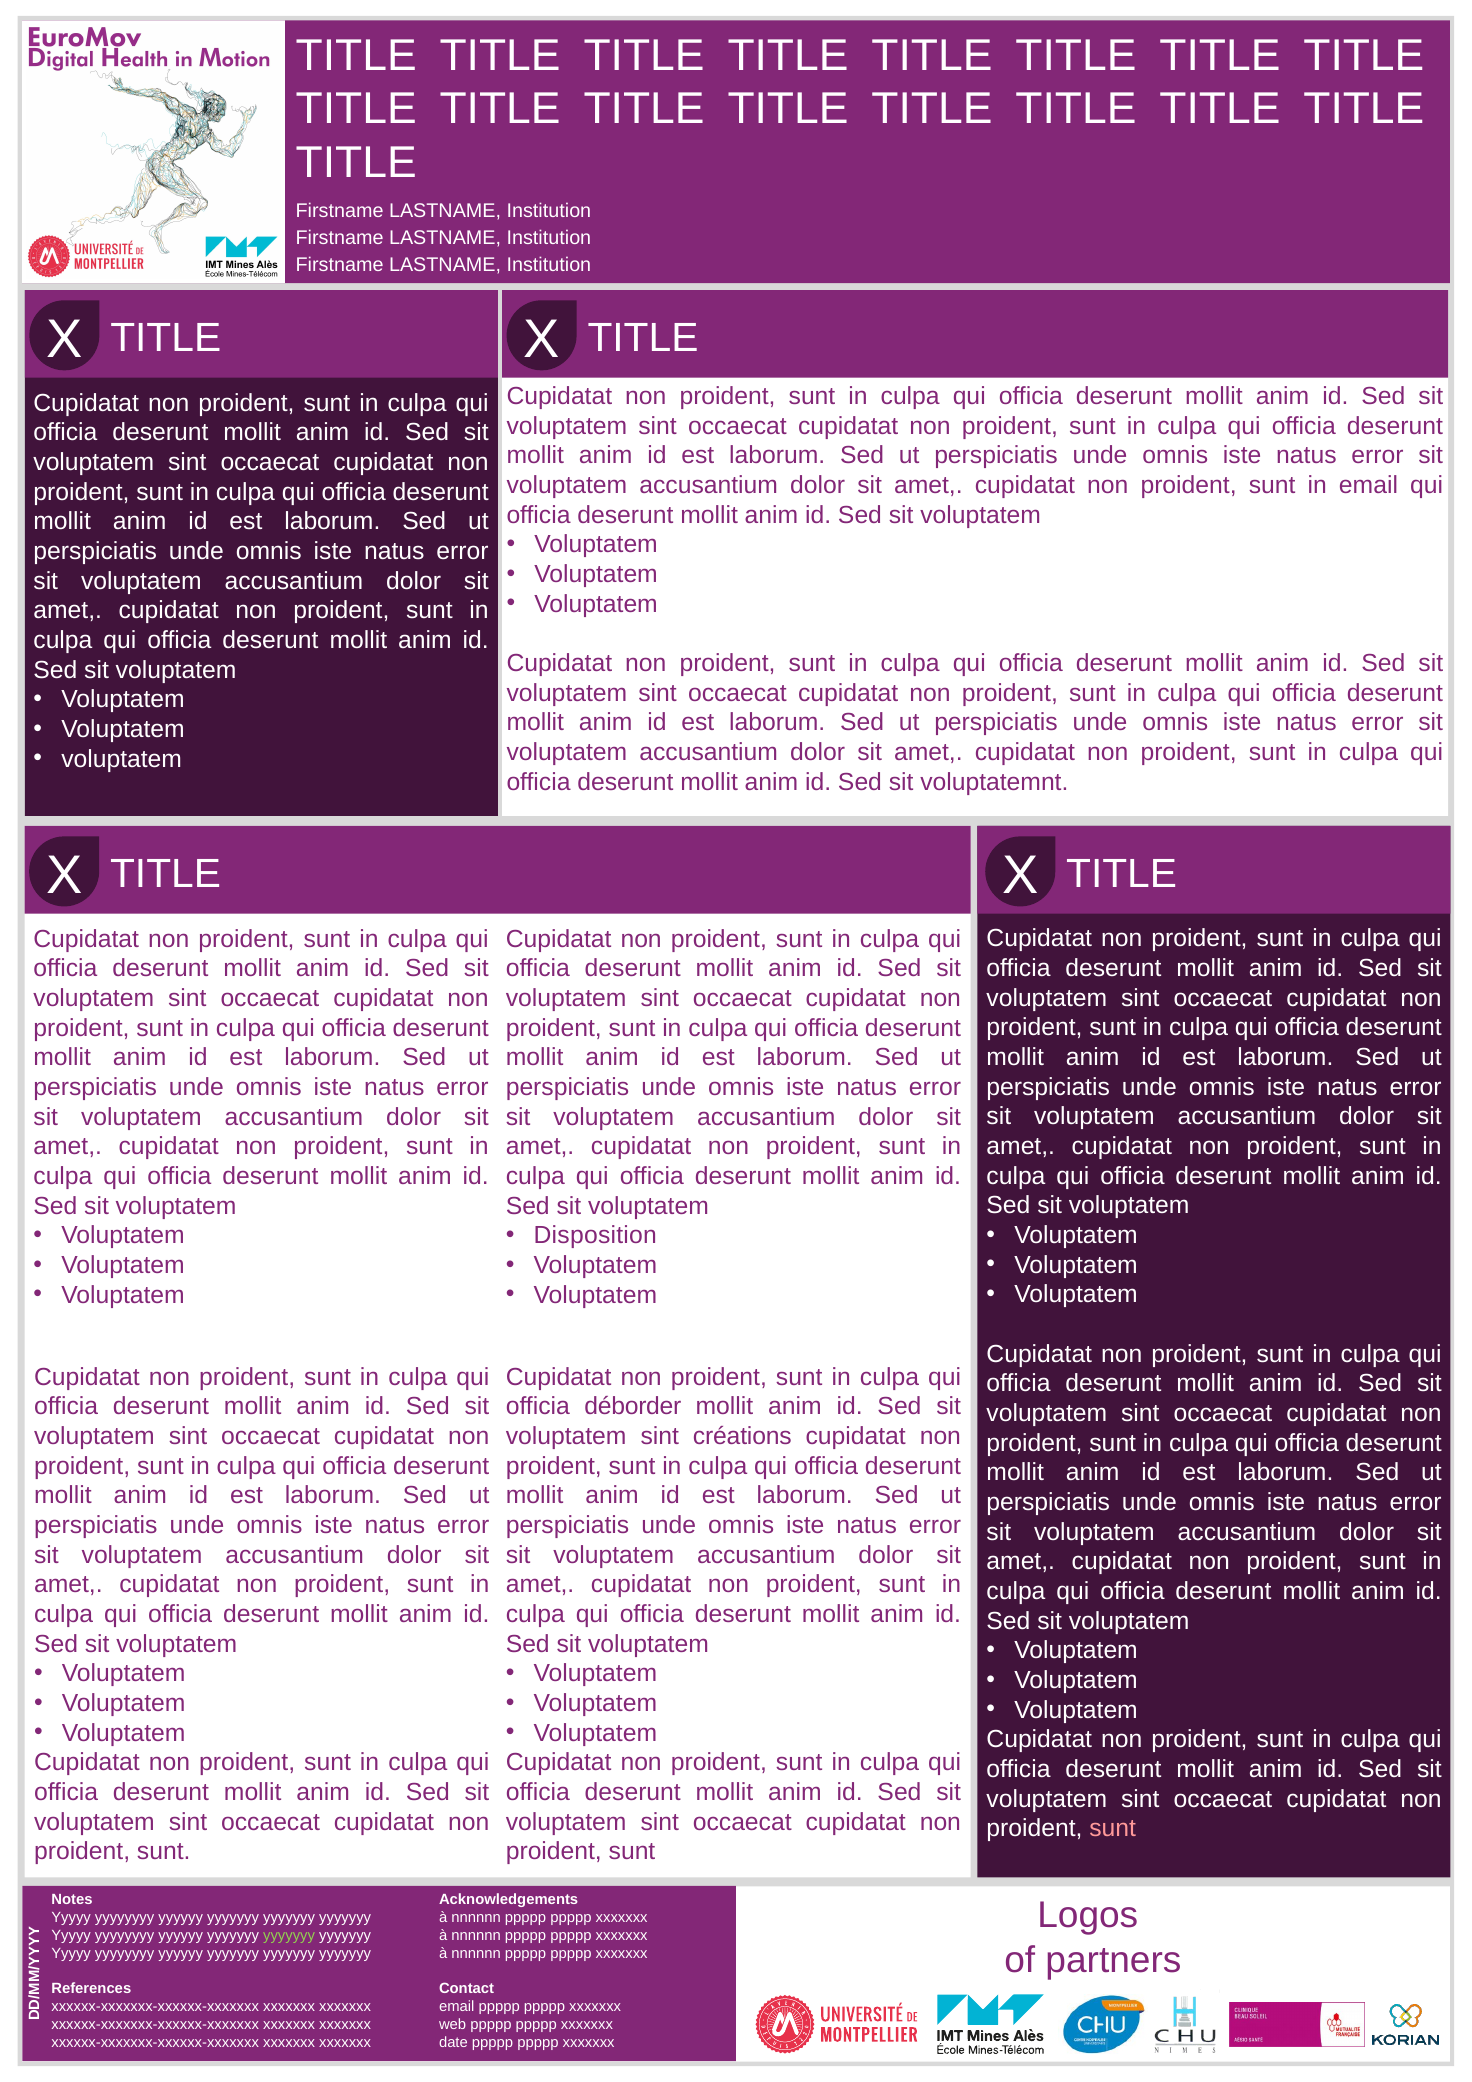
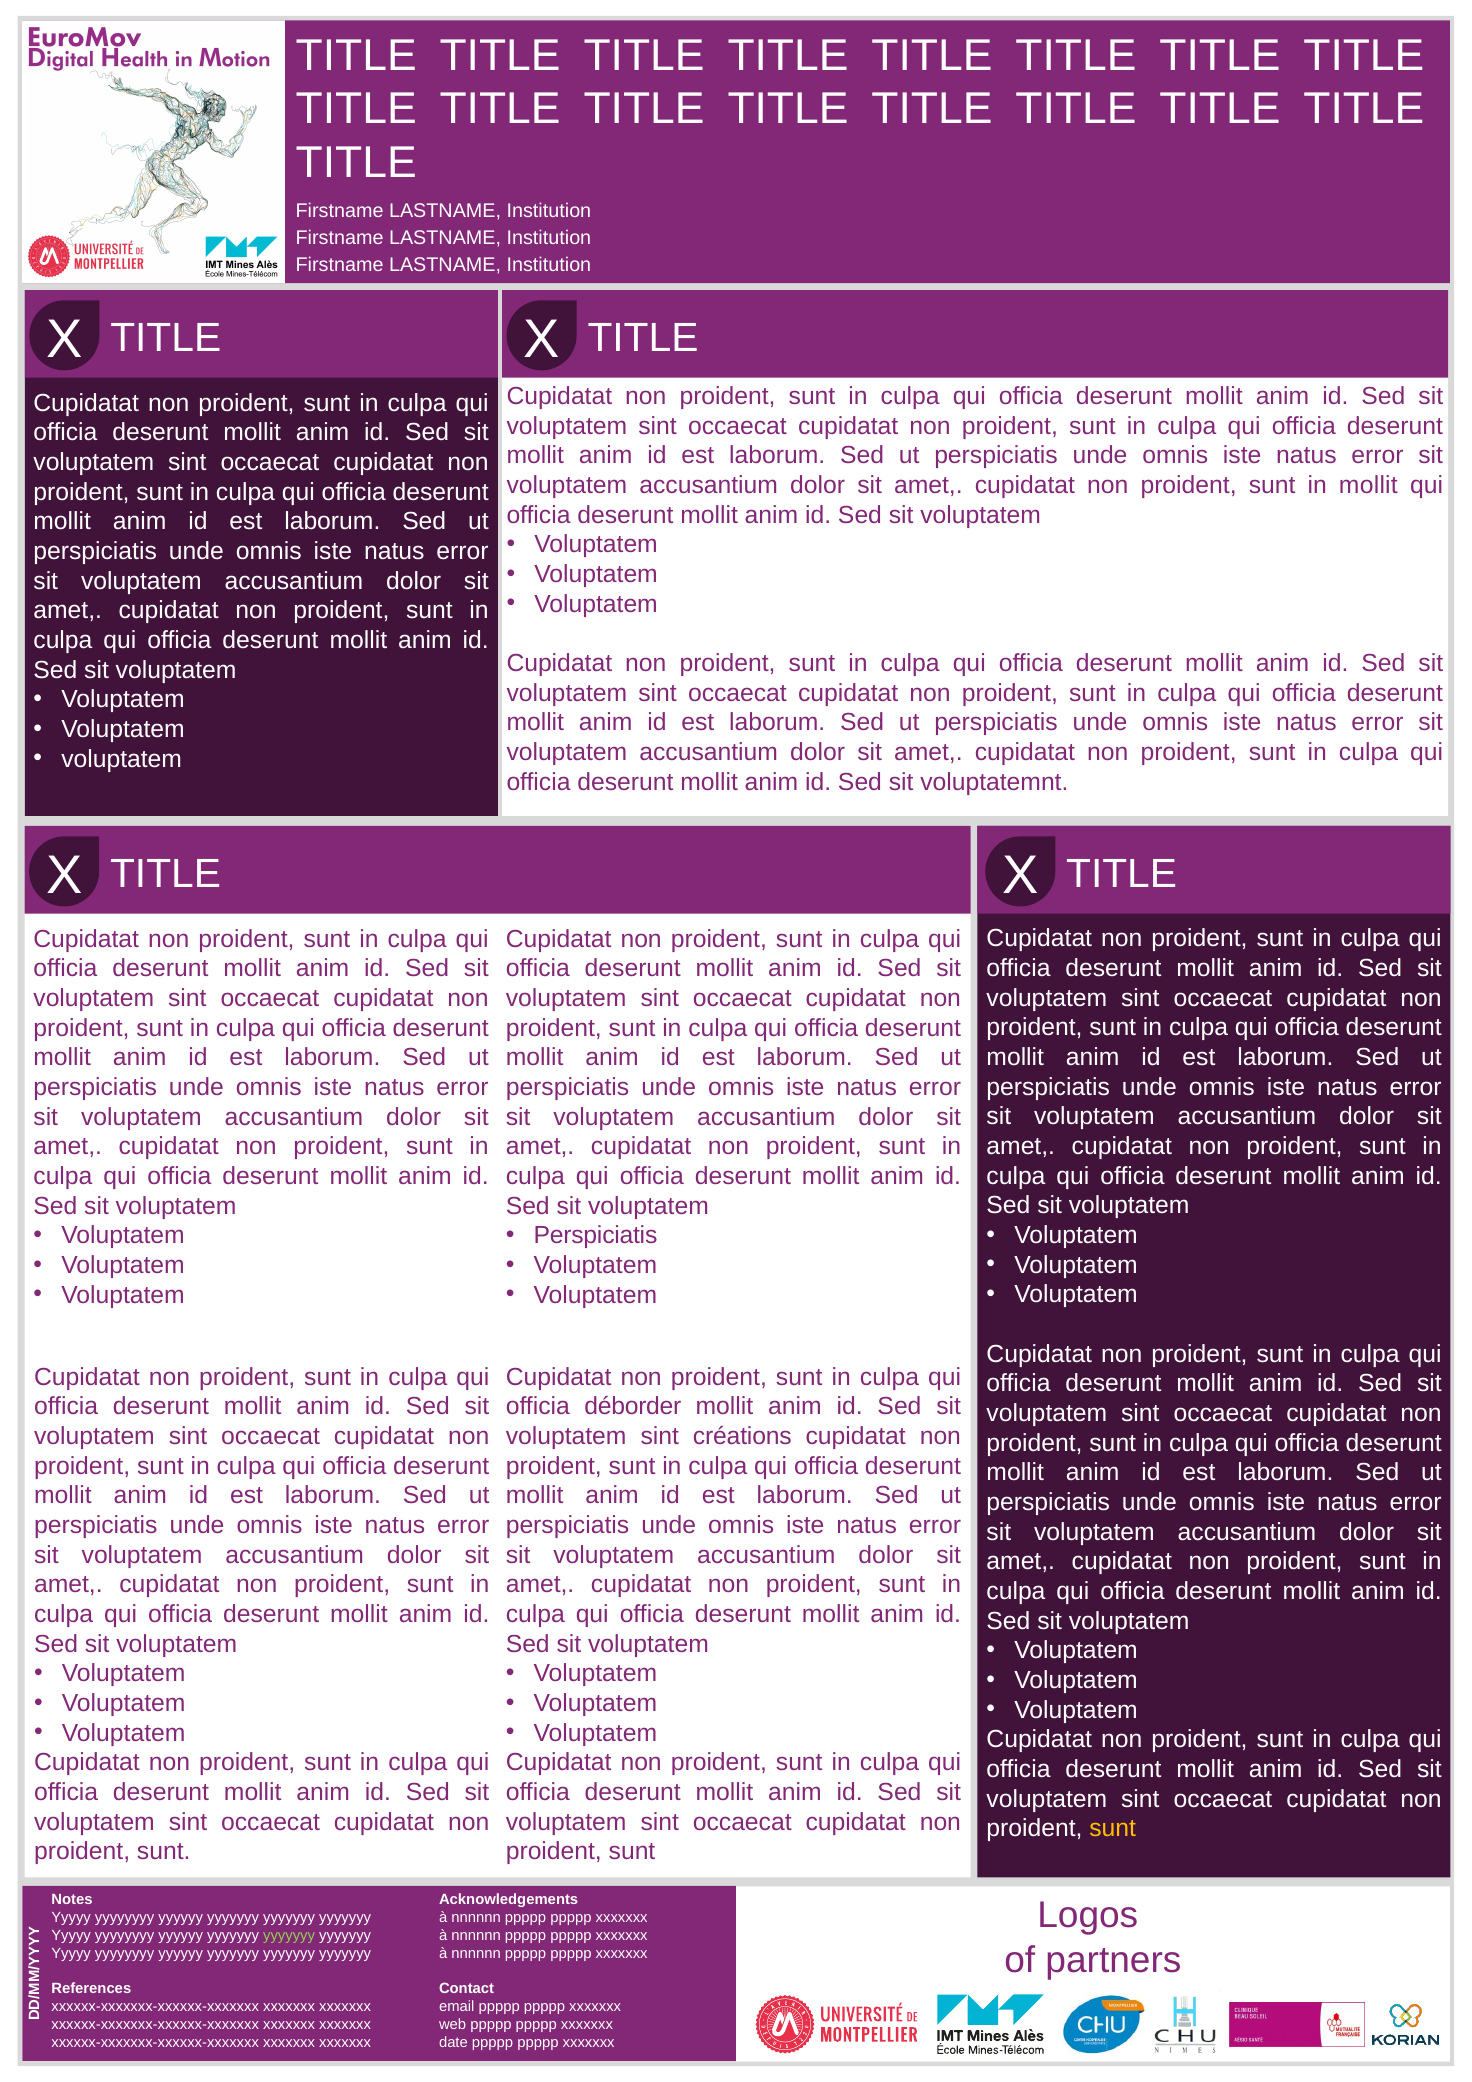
in email: email -> mollit
Disposition at (595, 1235): Disposition -> Perspiciatis
sunt at (1113, 1828) colour: pink -> yellow
